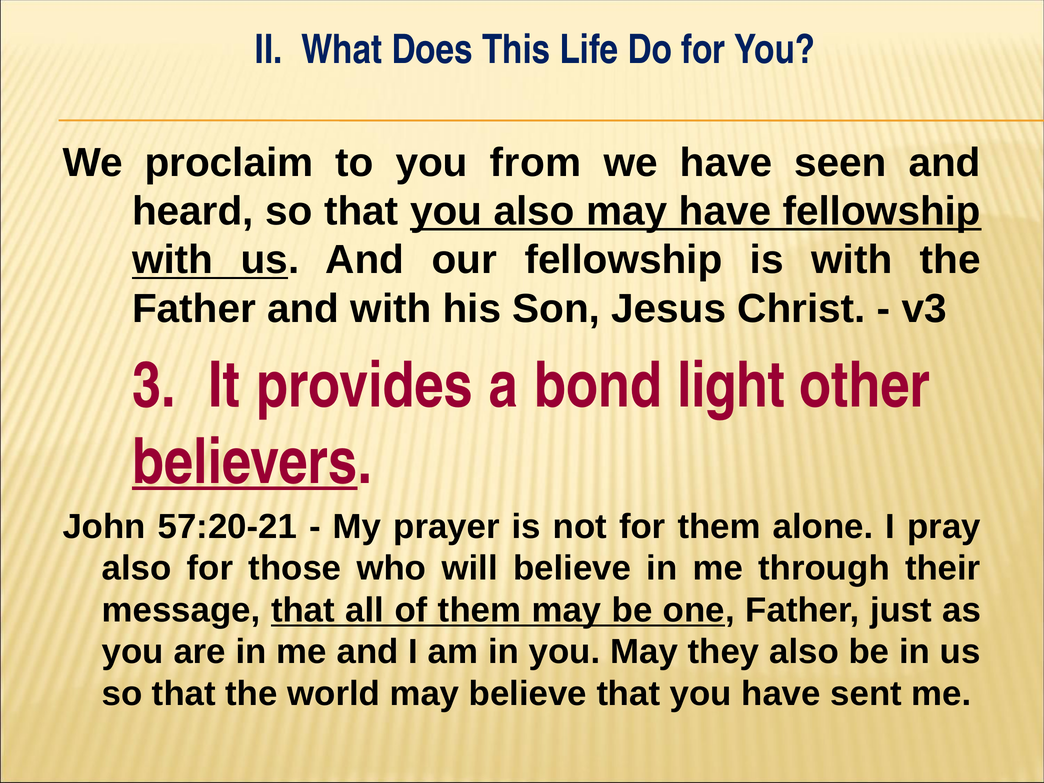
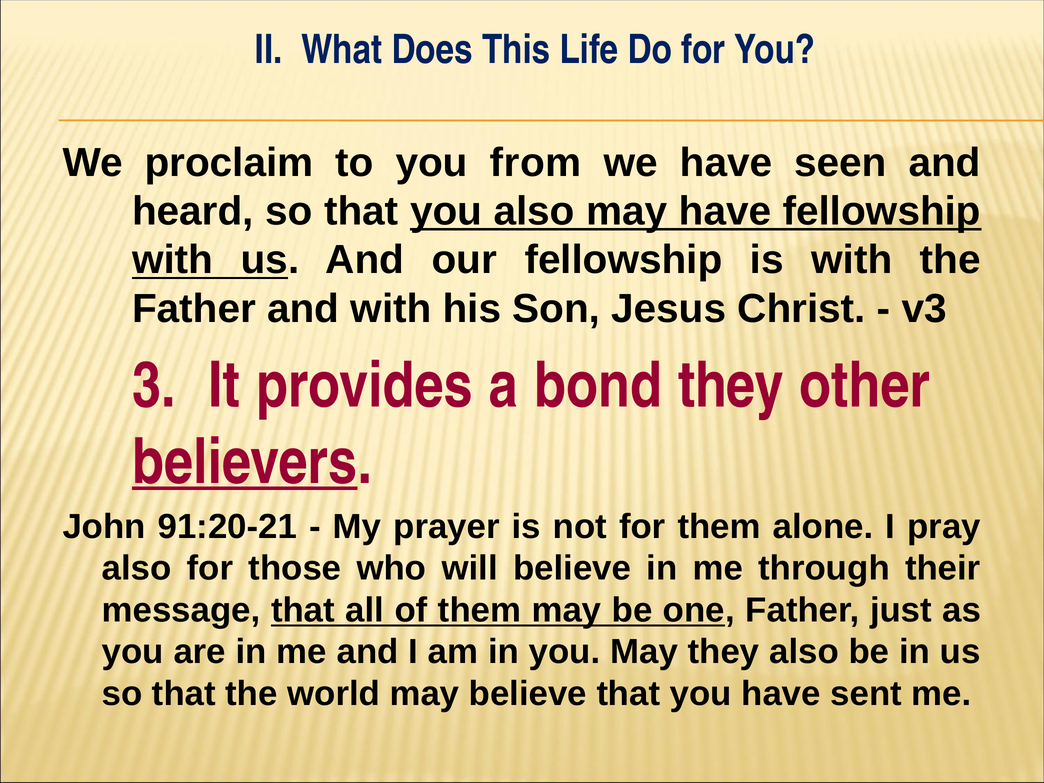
bond light: light -> they
57:20-21: 57:20-21 -> 91:20-21
